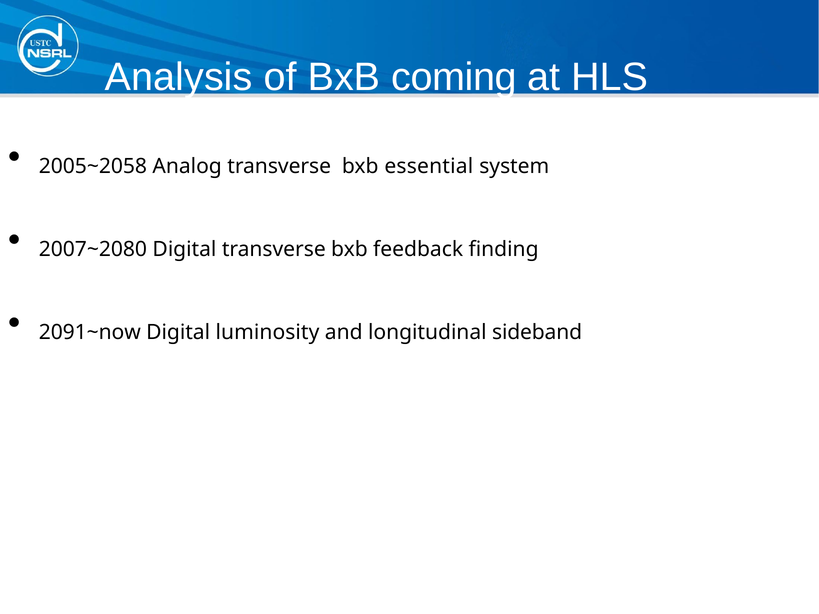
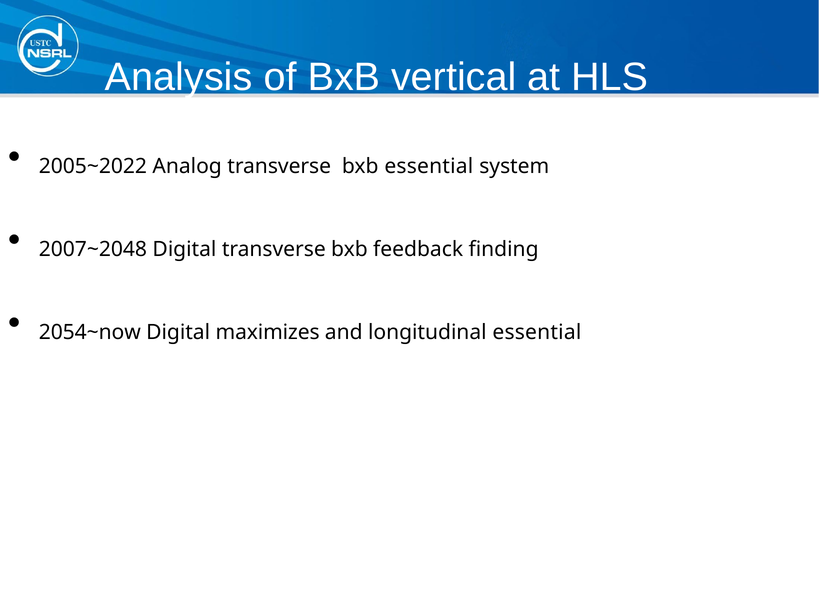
coming: coming -> vertical
2005~2058: 2005~2058 -> 2005~2022
2007~2080: 2007~2080 -> 2007~2048
2091~now: 2091~now -> 2054~now
luminosity: luminosity -> maximizes
longitudinal sideband: sideband -> essential
